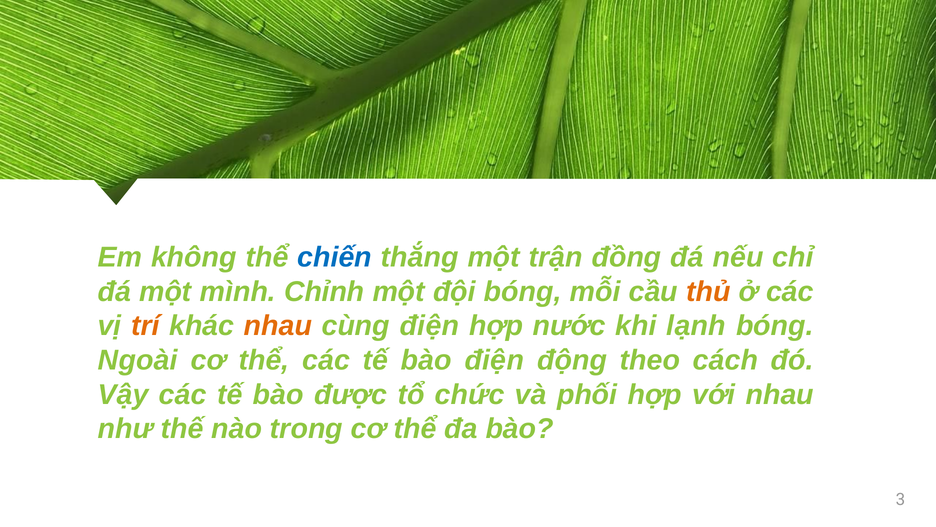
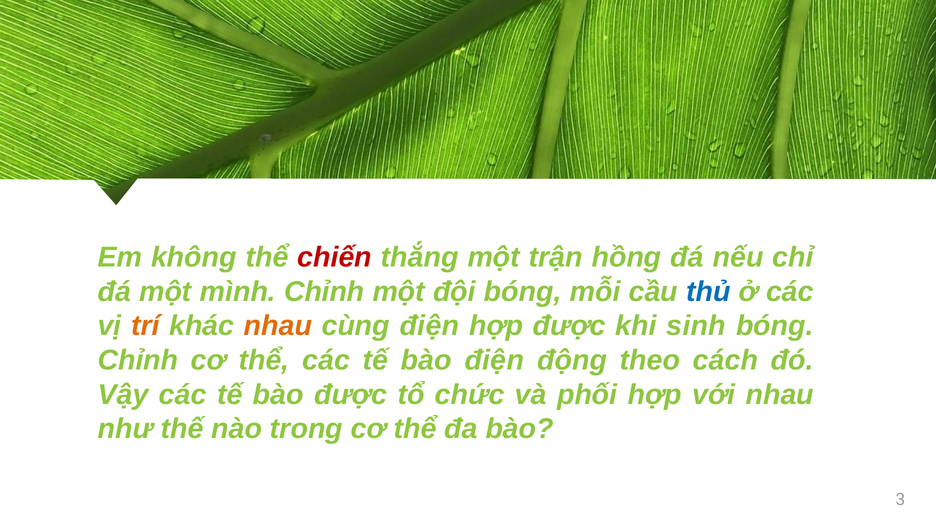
chiến colour: blue -> red
đồng: đồng -> hồng
thủ colour: orange -> blue
hợp nước: nước -> được
lạnh: lạnh -> sinh
Ngoài at (138, 360): Ngoài -> Chỉnh
